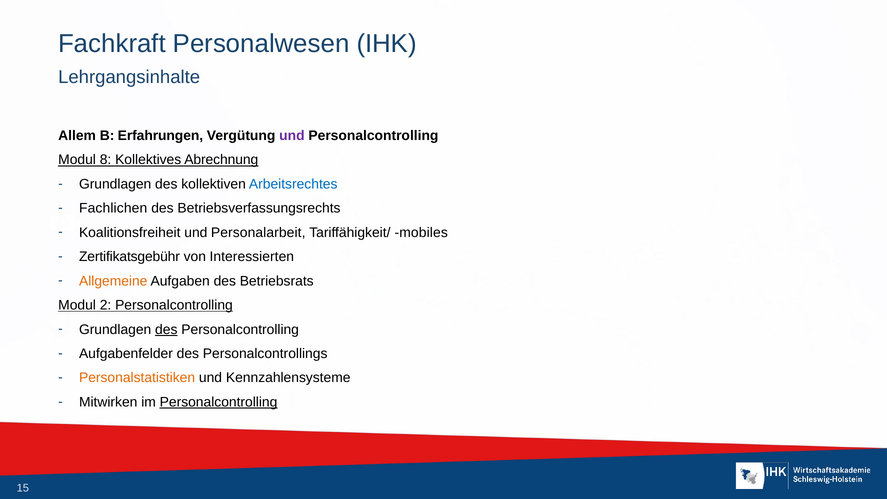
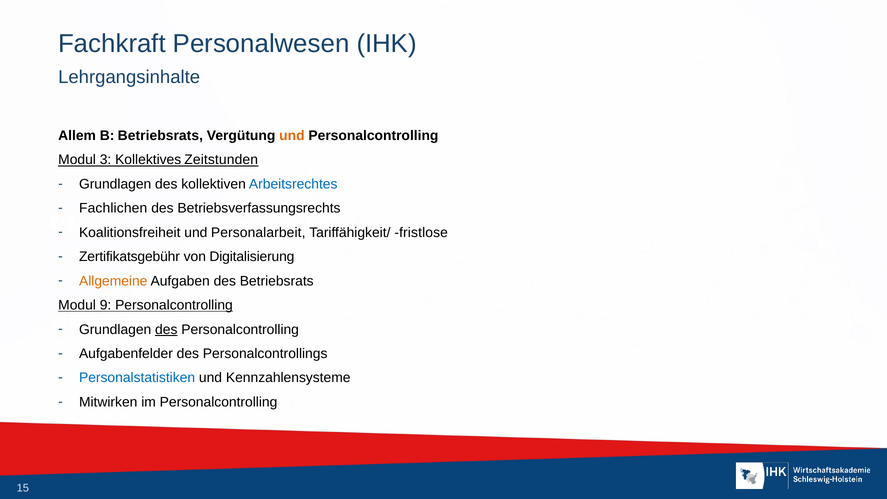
B Erfahrungen: Erfahrungen -> Betriebsrats
und at (292, 136) colour: purple -> orange
8: 8 -> 3
Abrechnung: Abrechnung -> Zeitstunden
mobiles: mobiles -> fristlose
Interessierten: Interessierten -> Digitalisierung
2: 2 -> 9
Personalstatistiken colour: orange -> blue
Personalcontrolling at (219, 402) underline: present -> none
